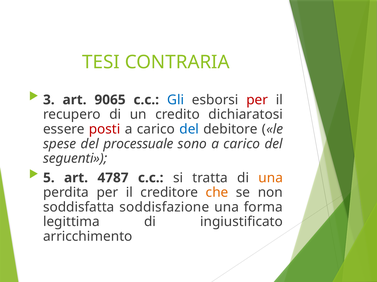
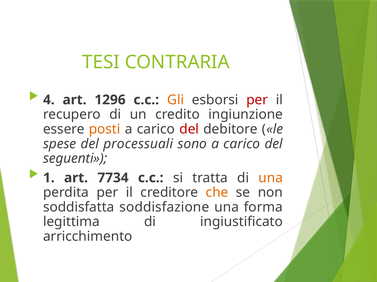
3: 3 -> 4
9065: 9065 -> 1296
Gli colour: blue -> orange
dichiaratosi: dichiaratosi -> ingiunzione
posti colour: red -> orange
del at (189, 129) colour: blue -> red
processuale: processuale -> processuali
5: 5 -> 1
4787: 4787 -> 7734
